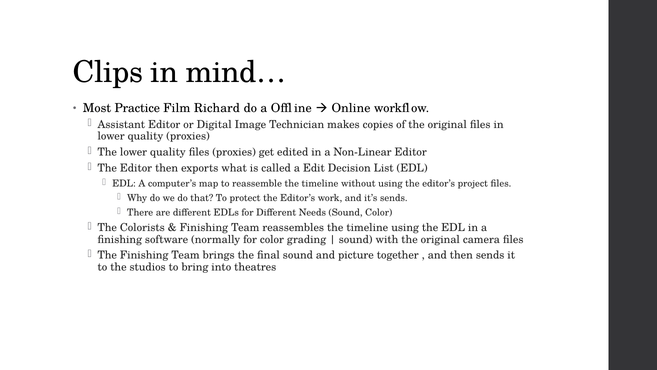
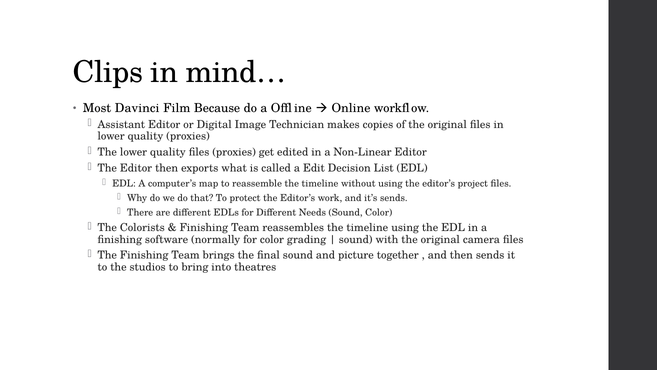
Practice: Practice -> Davinci
Richard: Richard -> Because
